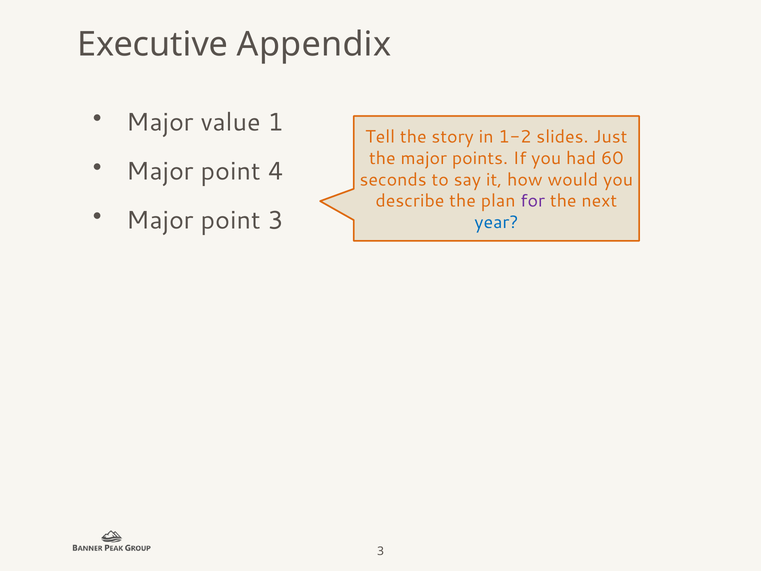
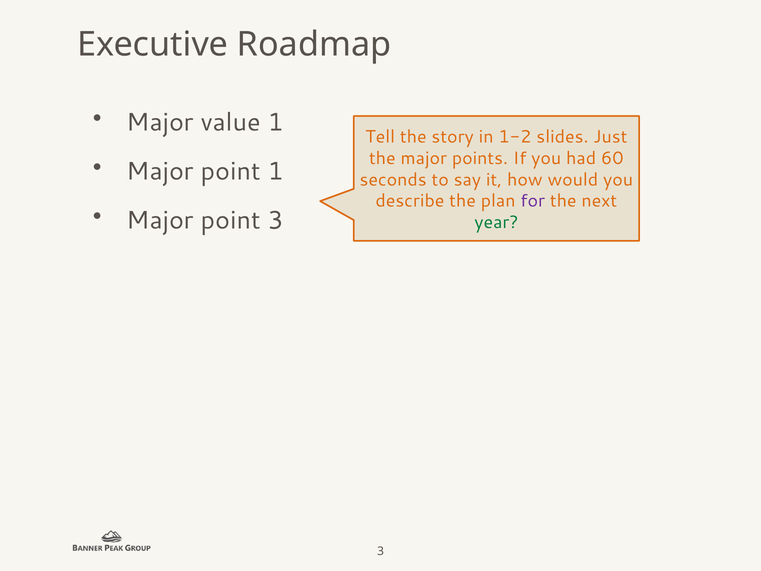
Appendix: Appendix -> Roadmap
point 4: 4 -> 1
year colour: blue -> green
